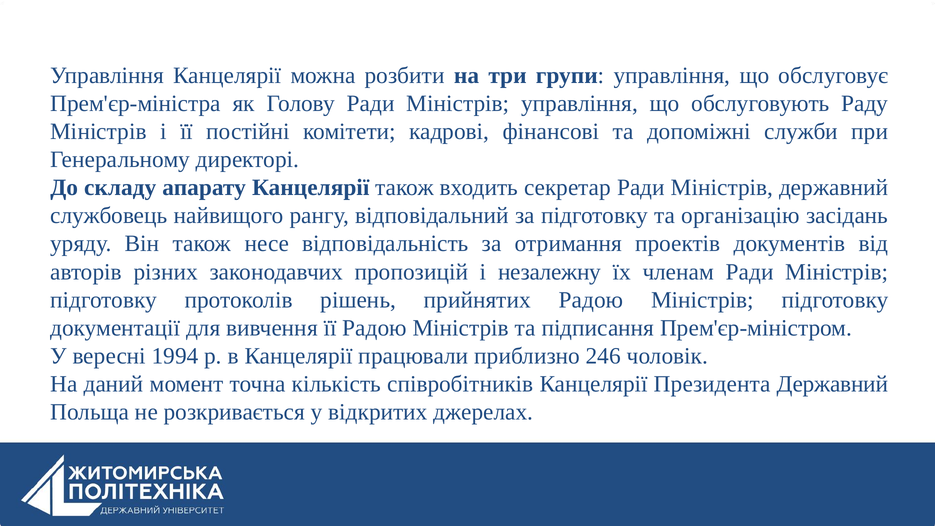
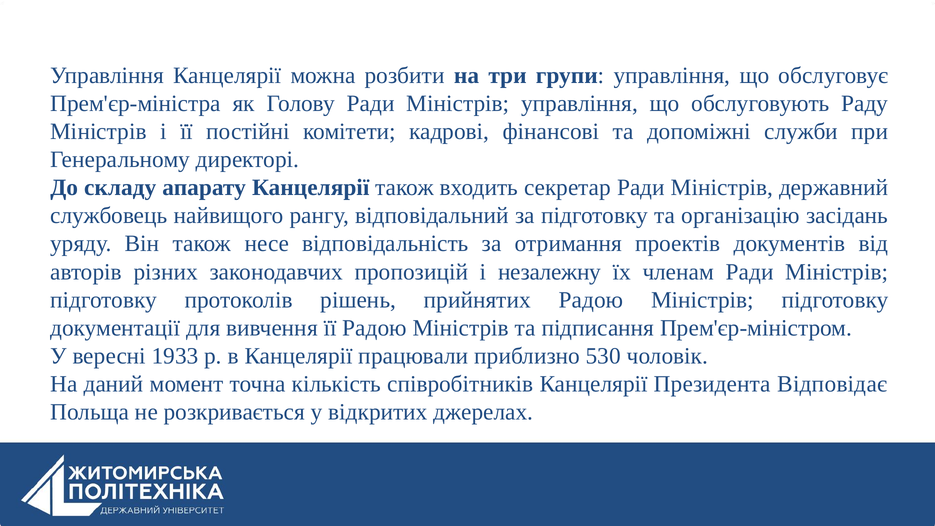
1994: 1994 -> 1933
246: 246 -> 530
Президента Державний: Державний -> Відповідає
